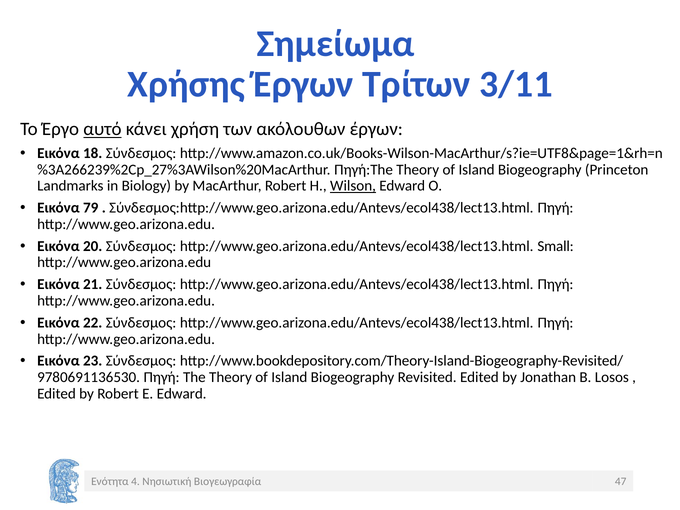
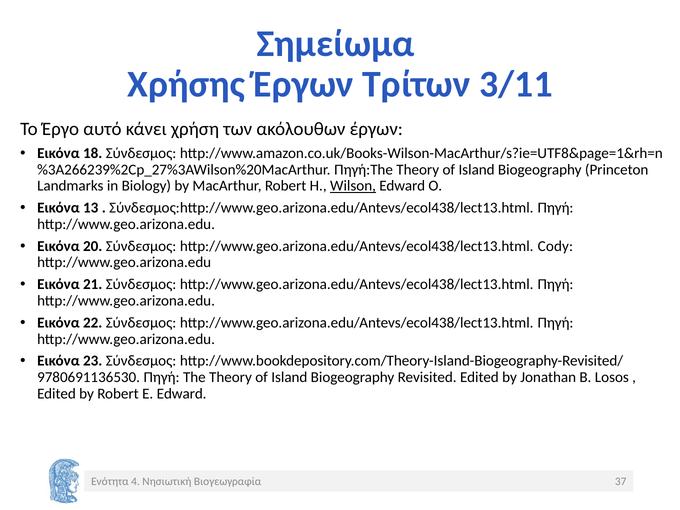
αυτό underline: present -> none
79: 79 -> 13
Small: Small -> Cody
47: 47 -> 37
